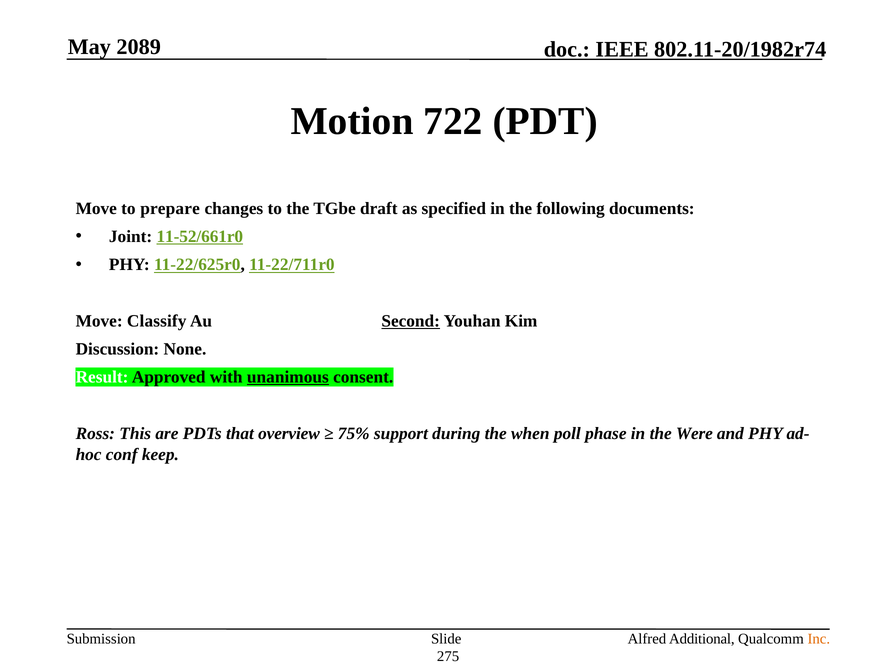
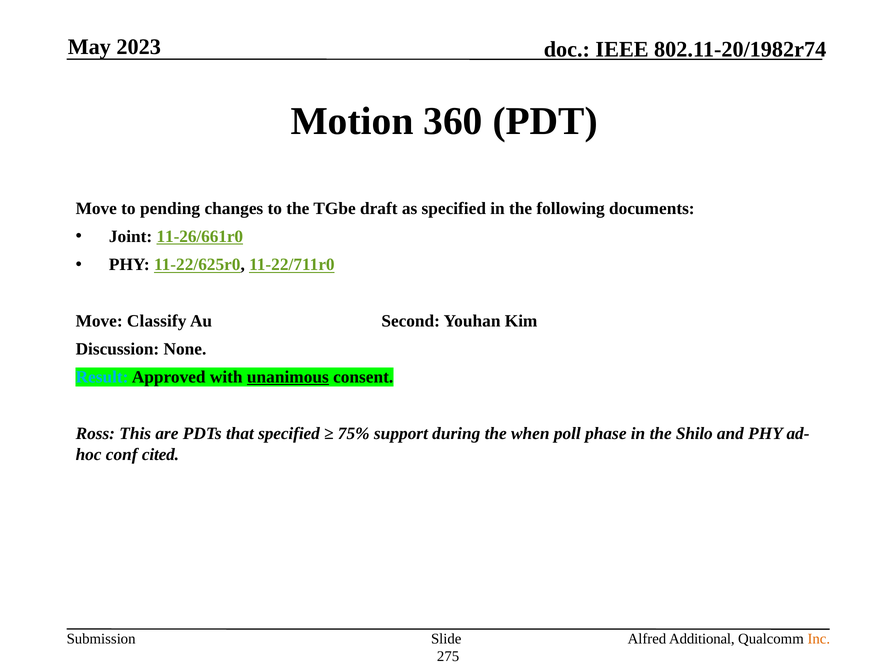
2089: 2089 -> 2023
722: 722 -> 360
prepare: prepare -> pending
11-52/661r0: 11-52/661r0 -> 11-26/661r0
Second underline: present -> none
Result colour: white -> light blue
that overview: overview -> specified
Were: Were -> Shilo
keep: keep -> cited
